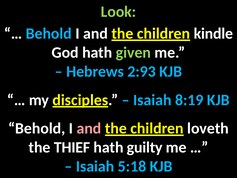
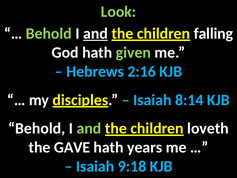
Behold at (49, 33) colour: light blue -> light green
and at (95, 33) underline: none -> present
kindle: kindle -> falling
2:93: 2:93 -> 2:16
8:19: 8:19 -> 8:14
and at (89, 128) colour: pink -> light green
THIEF: THIEF -> GAVE
guilty: guilty -> years
5:18: 5:18 -> 9:18
